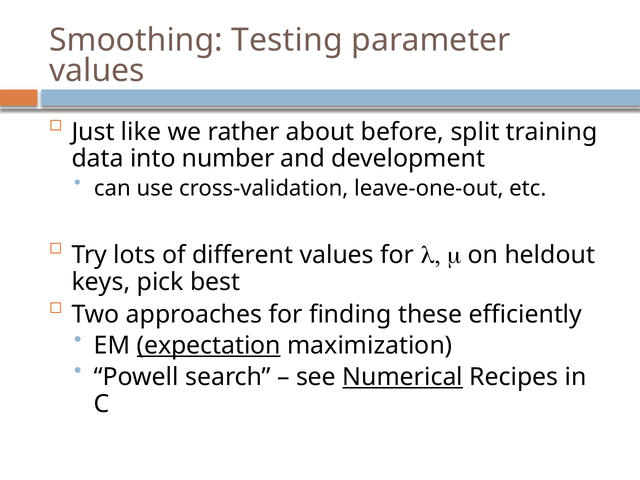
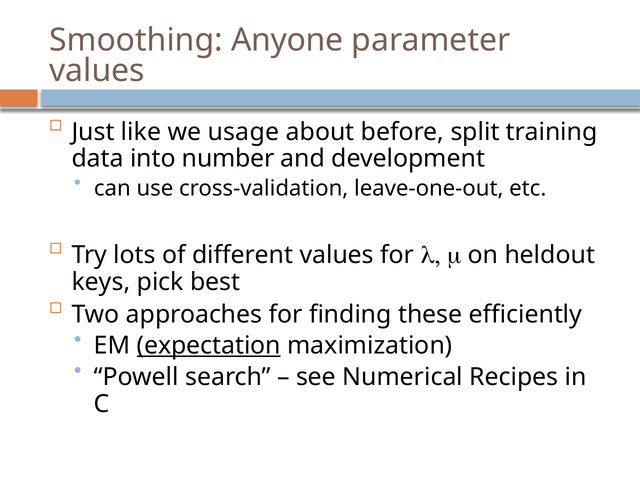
Testing: Testing -> Anyone
rather: rather -> usage
Numerical underline: present -> none
